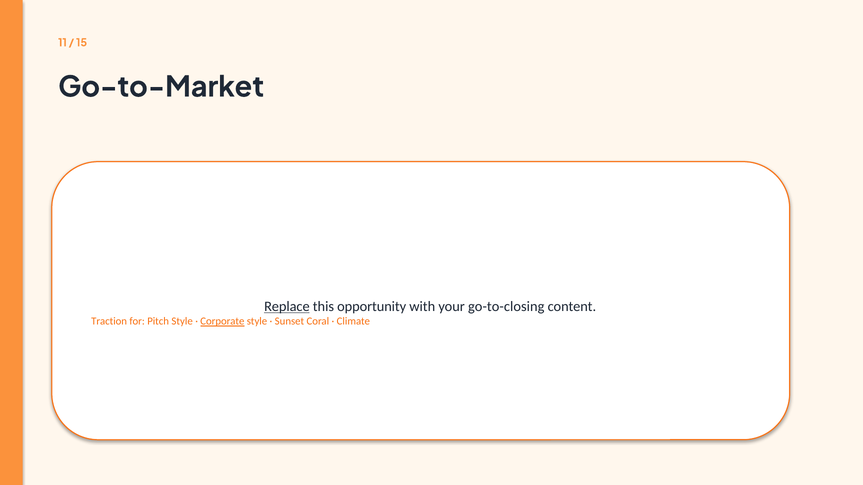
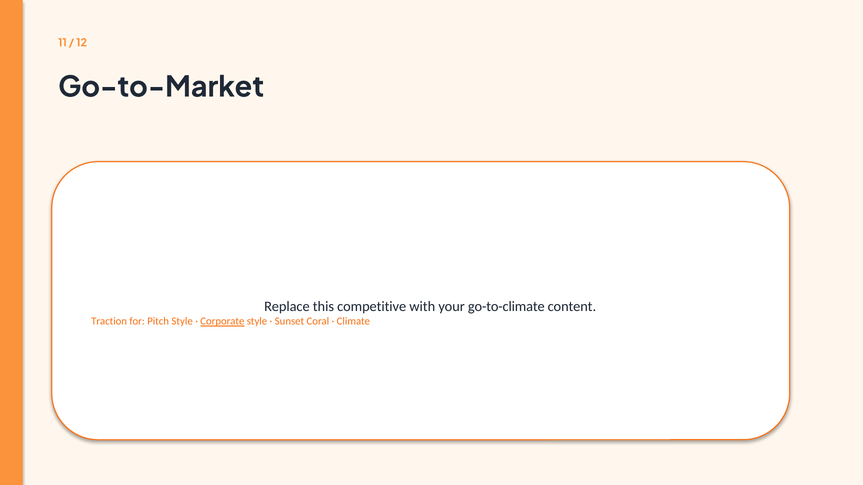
15: 15 -> 12
Replace underline: present -> none
opportunity: opportunity -> competitive
go-to-closing: go-to-closing -> go-to-climate
